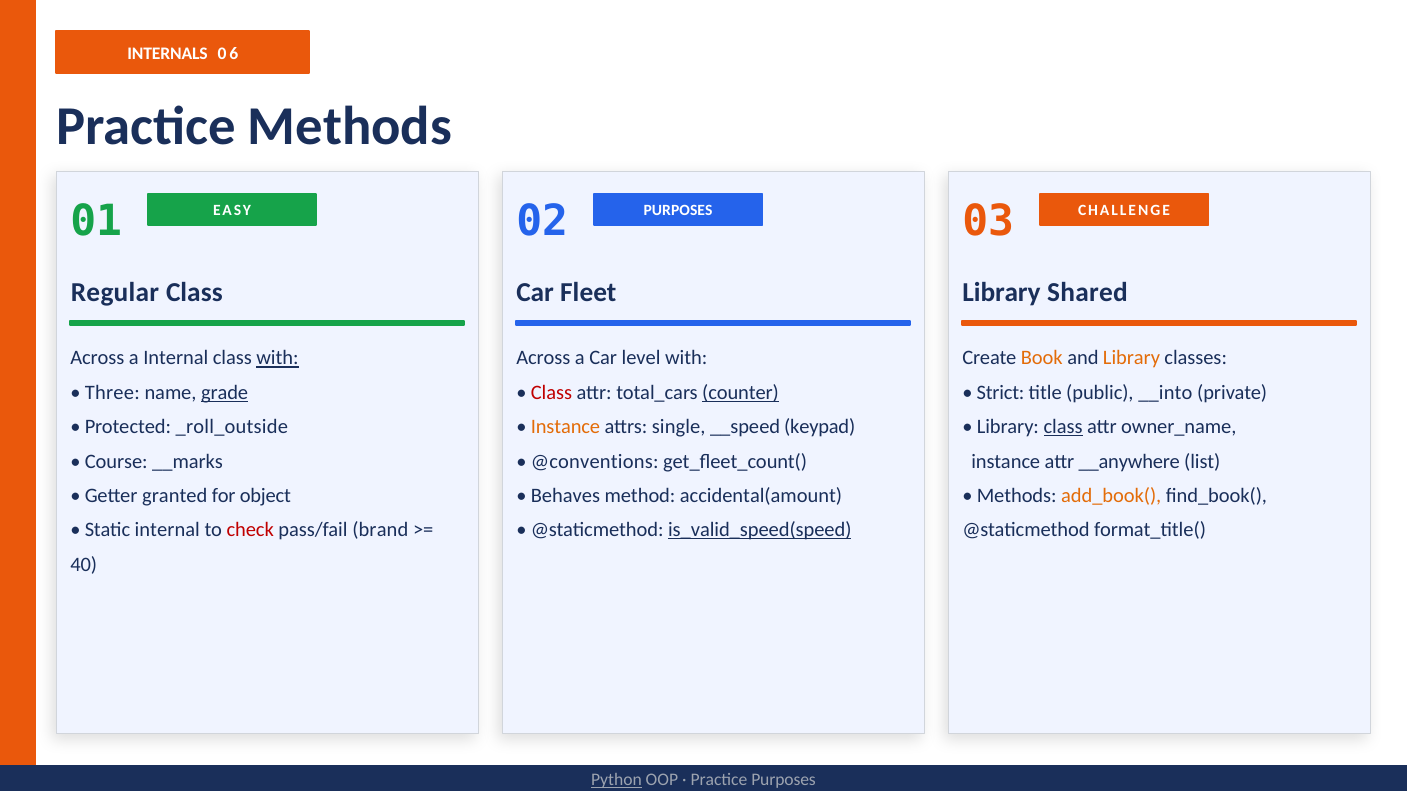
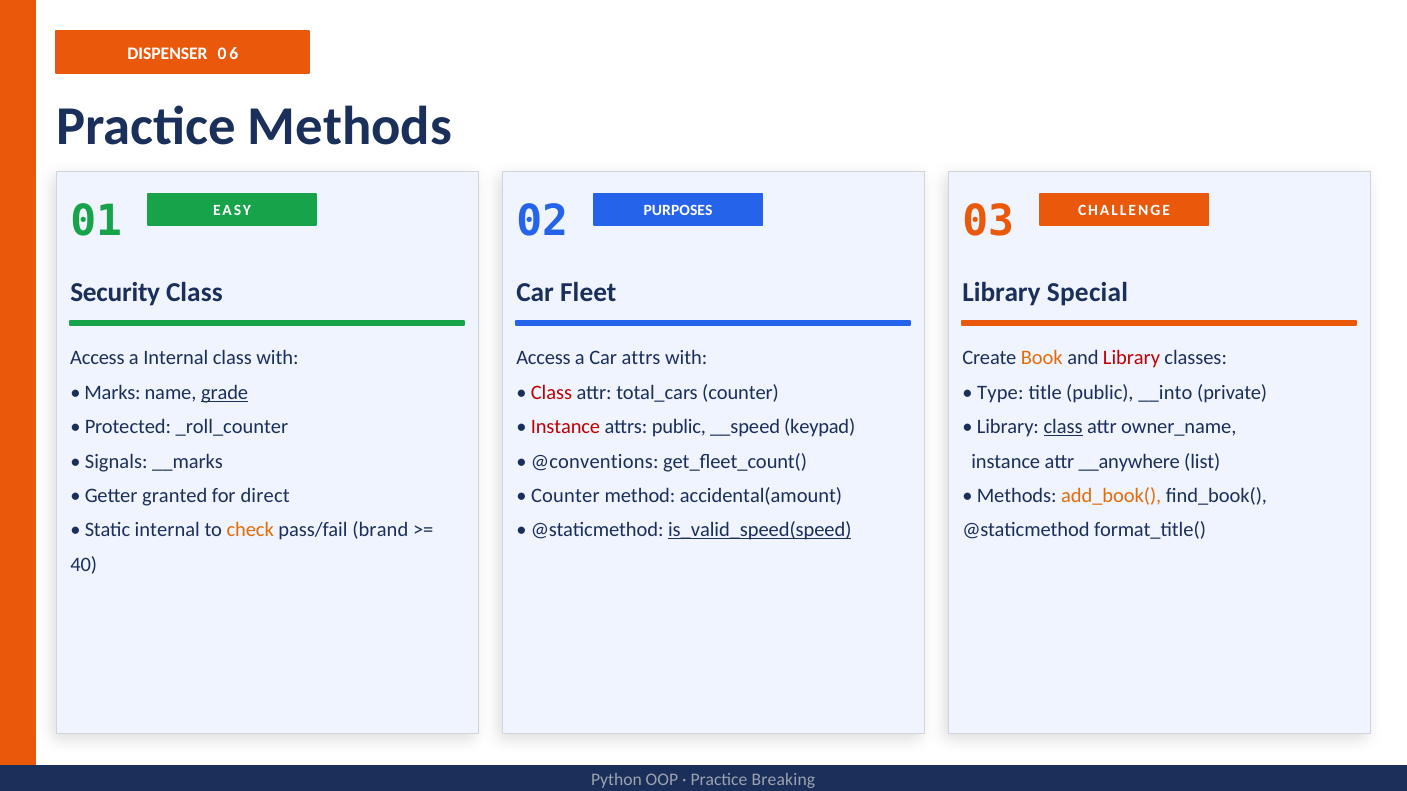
INTERNALS: INTERNALS -> DISPENSER
Regular: Regular -> Security
Shared: Shared -> Special
Across at (97, 358): Across -> Access
with at (277, 358) underline: present -> none
Across at (543, 358): Across -> Access
Car level: level -> attrs
Library at (1131, 358) colour: orange -> red
Three: Three -> Marks
counter at (741, 393) underline: present -> none
Strict: Strict -> Type
_roll_outside: _roll_outside -> _roll_counter
Instance at (565, 427) colour: orange -> red
attrs single: single -> public
Course: Course -> Signals
object: object -> direct
Behaves at (565, 496): Behaves -> Counter
check colour: red -> orange
Python underline: present -> none
Practice Purposes: Purposes -> Breaking
